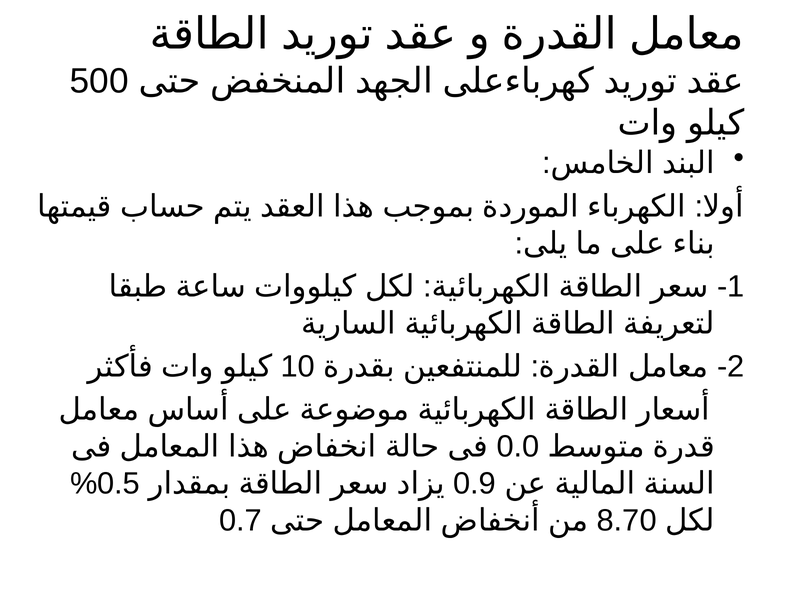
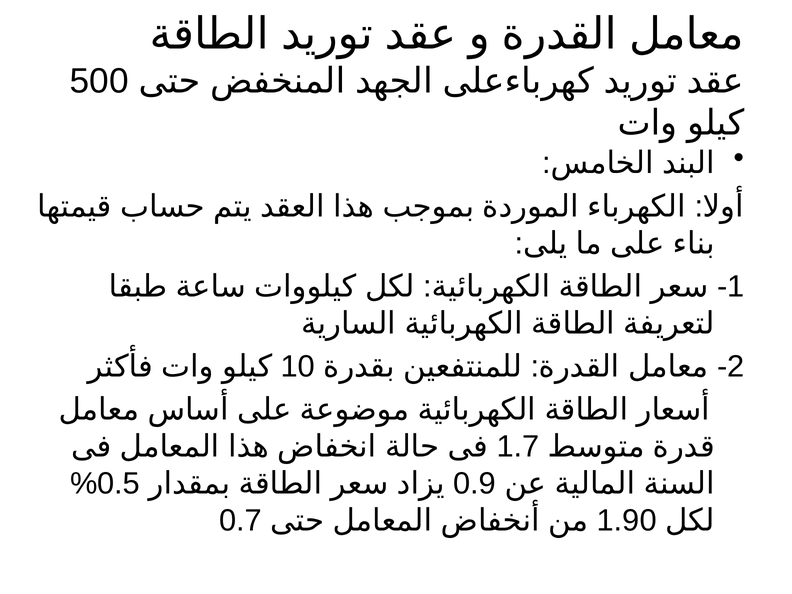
0.0: 0.0 -> 1.7
8.70: 8.70 -> 1.90
